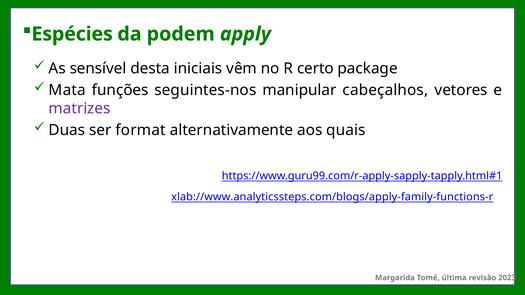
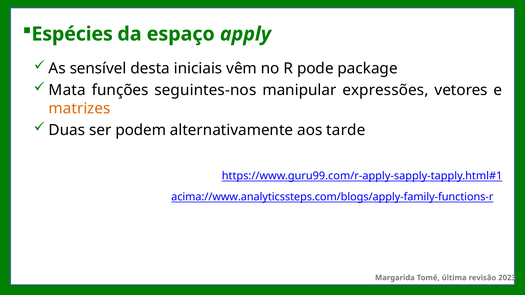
podem: podem -> espaço
certo: certo -> pode
cabeçalhos: cabeçalhos -> expressões
matrizes colour: purple -> orange
format: format -> podem
quais: quais -> tarde
xlab://www.analyticssteps.com/blogs/apply-family-functions-r: xlab://www.analyticssteps.com/blogs/apply-family-functions-r -> acima://www.analyticssteps.com/blogs/apply-family-functions-r
